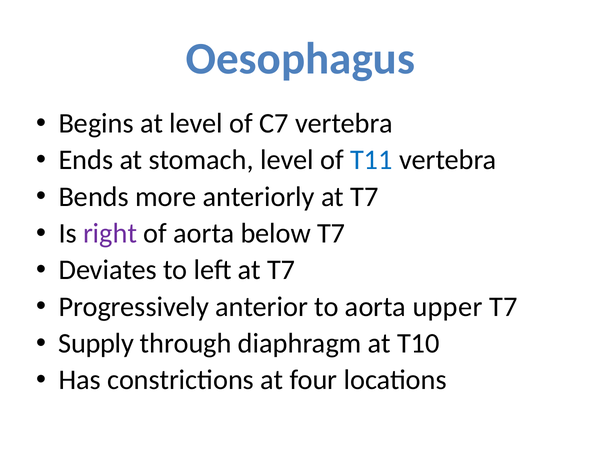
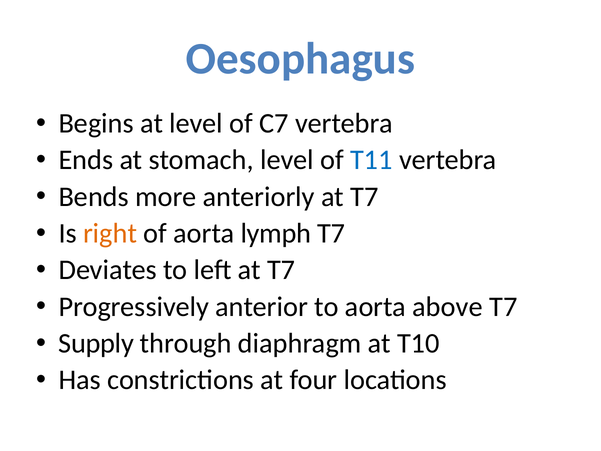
right colour: purple -> orange
below: below -> lymph
upper: upper -> above
